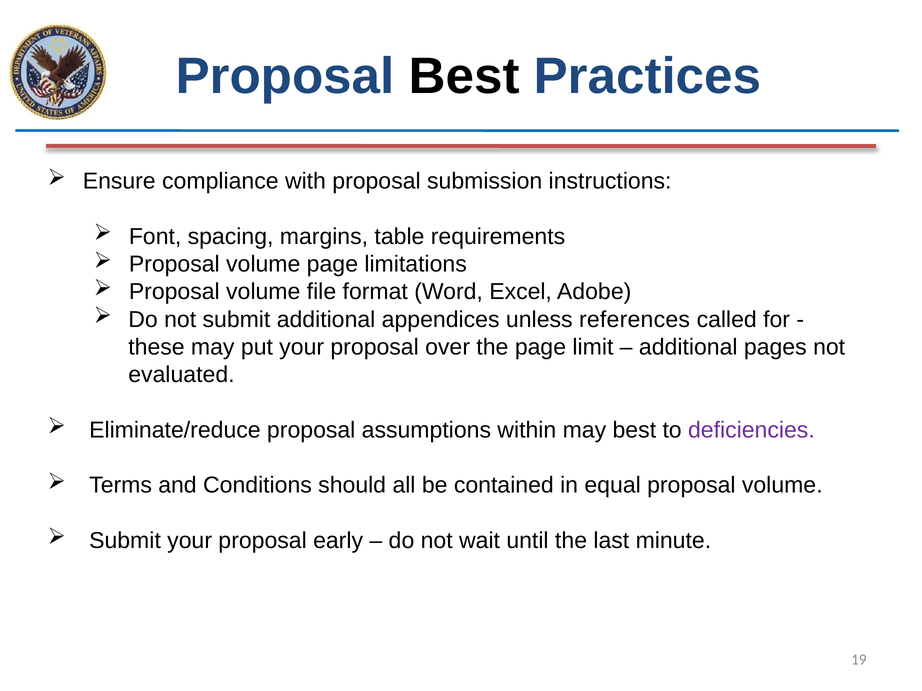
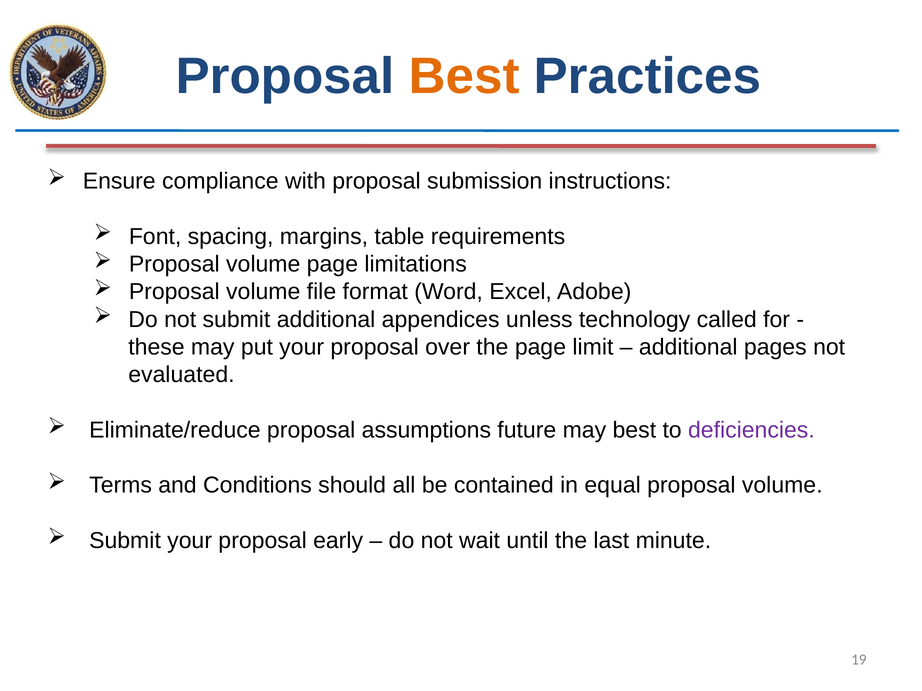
Best at (464, 77) colour: black -> orange
references: references -> technology
within: within -> future
